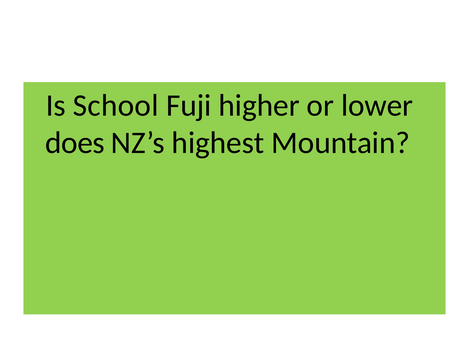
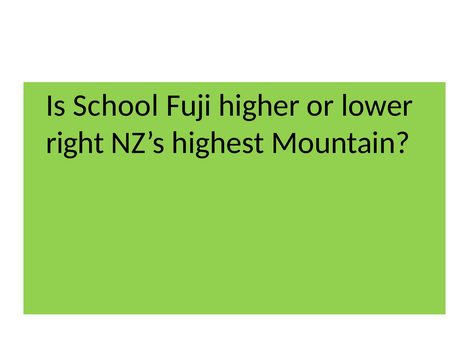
does: does -> right
